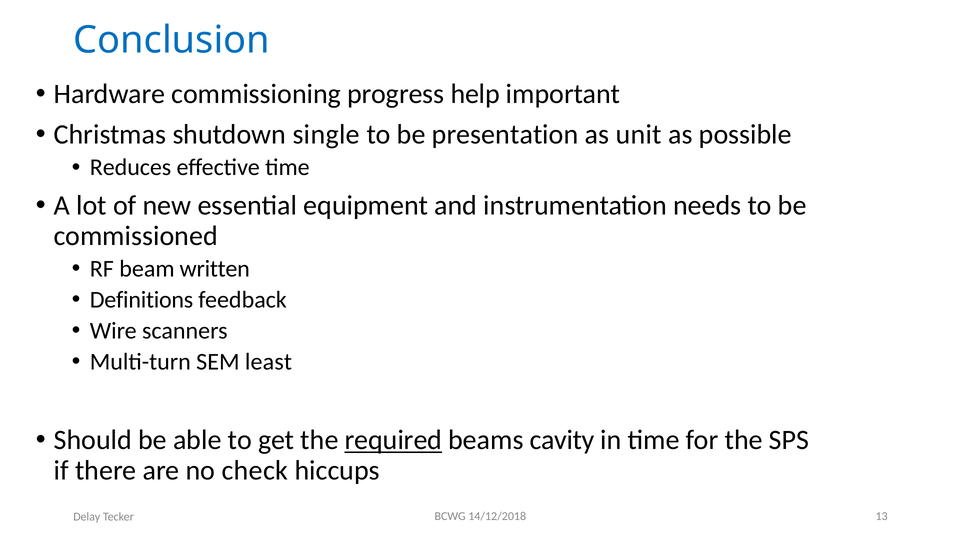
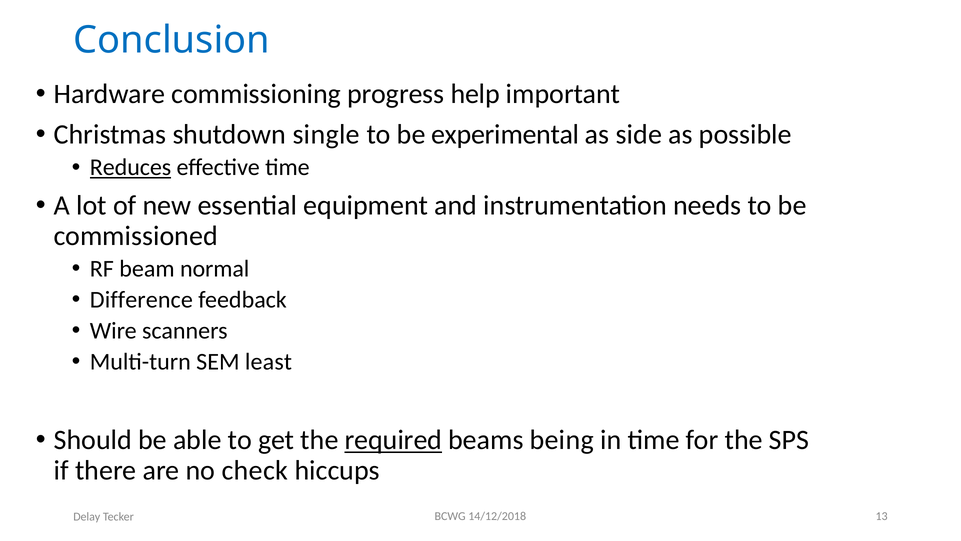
presentation: presentation -> experimental
unit: unit -> side
Reduces underline: none -> present
written: written -> normal
Definitions: Definitions -> Difference
cavity: cavity -> being
